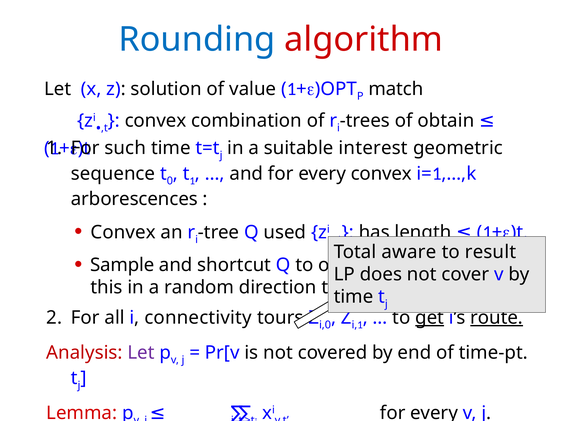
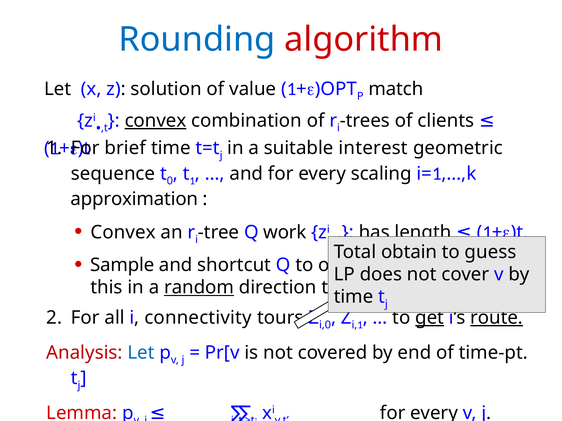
convex at (156, 121) underline: none -> present
of obtain: obtain -> clients
such: such -> brief
every convex: convex -> scaling
arborescences: arborescences -> approximation
used: used -> work
Total aware: aware -> obtain
result: result -> guess
random underline: none -> present
Let at (141, 353) colour: purple -> blue
